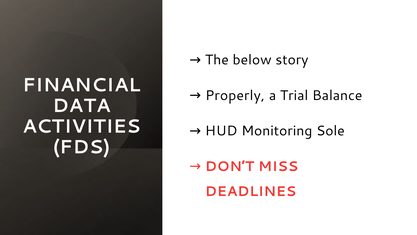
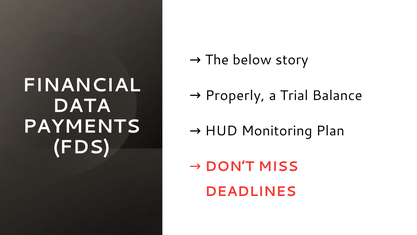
ACTIVITIES: ACTIVITIES -> PAYMENTS
Sole: Sole -> Plan
